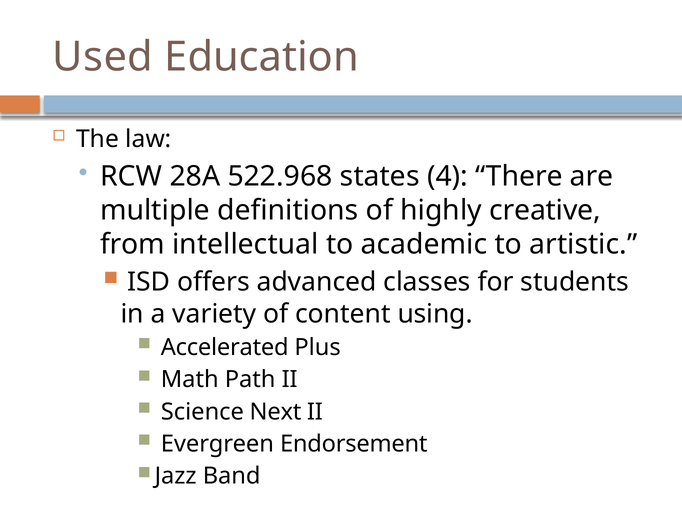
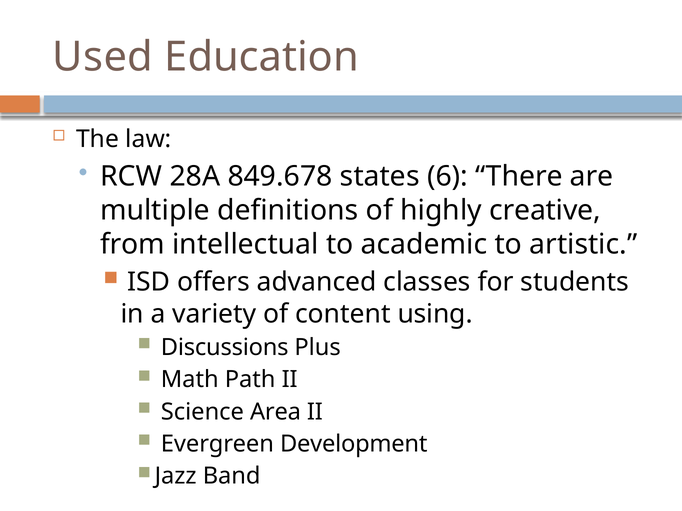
522.968: 522.968 -> 849.678
4: 4 -> 6
Accelerated: Accelerated -> Discussions
Next: Next -> Area
Endorsement: Endorsement -> Development
